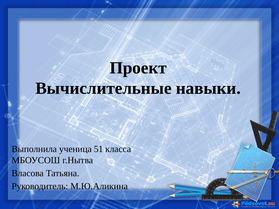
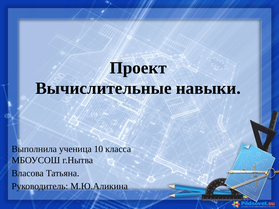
51: 51 -> 10
